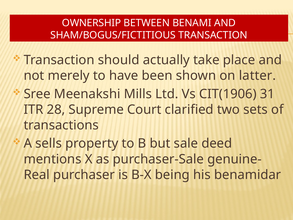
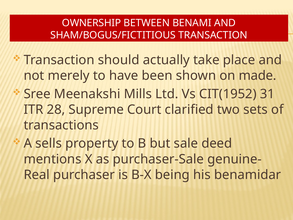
latter: latter -> made
CIT(1906: CIT(1906 -> CIT(1952
